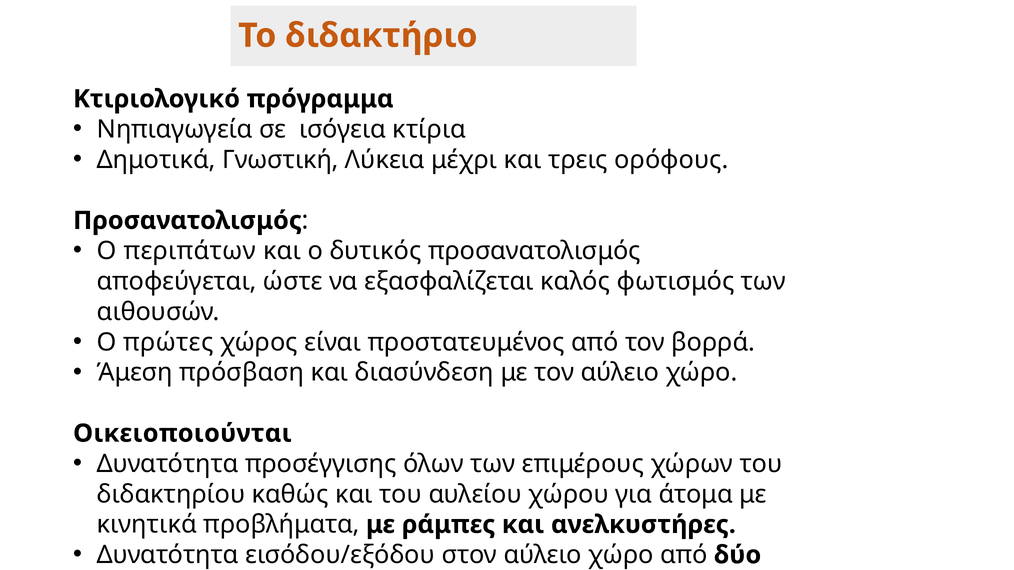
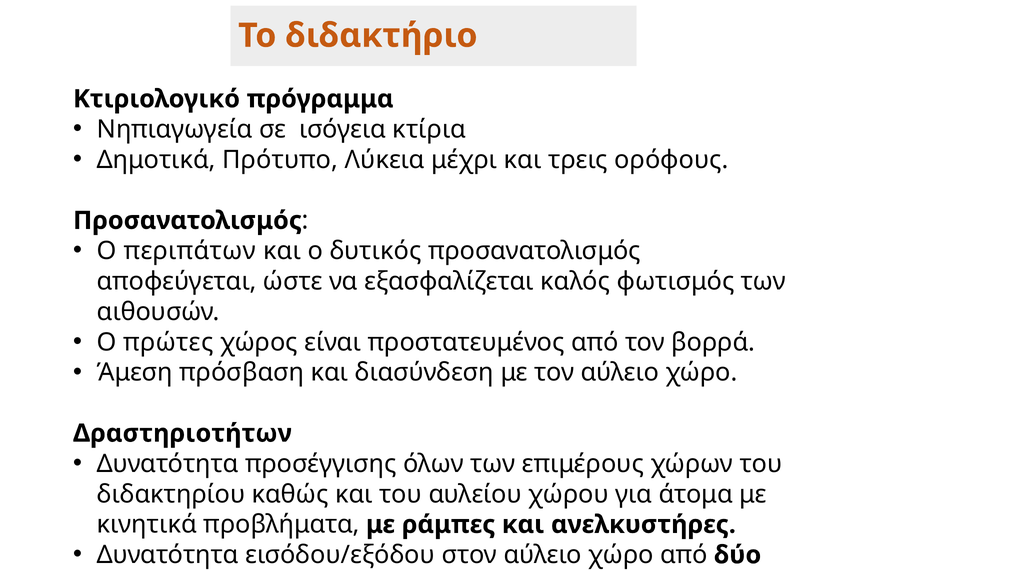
Γνωστική: Γνωστική -> Πρότυπο
Οικειοποιούνται: Οικειοποιούνται -> Δραστηριοτήτων
